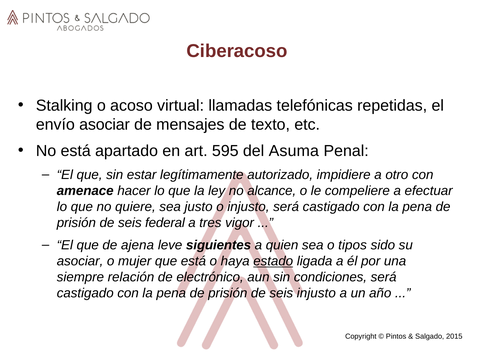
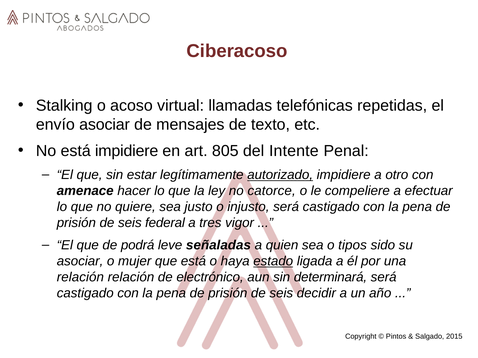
está apartado: apartado -> impidiere
595: 595 -> 805
Asuma: Asuma -> Intente
autorizado underline: none -> present
alcance: alcance -> catorce
ajena: ajena -> podrá
siguientes: siguientes -> señaladas
siempre at (80, 278): siempre -> relación
condiciones: condiciones -> determinará
seis injusto: injusto -> decidir
